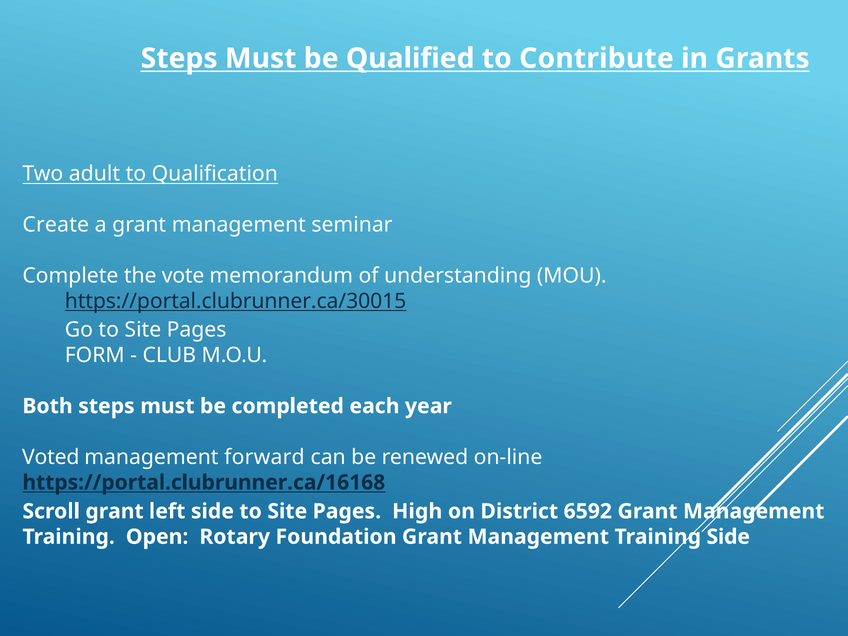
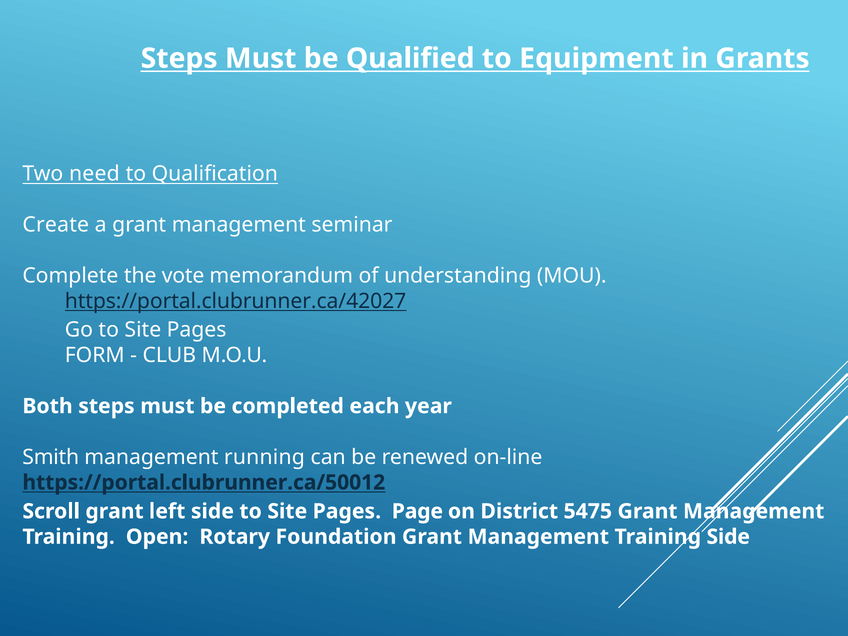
Contribute: Contribute -> Equipment
adult: adult -> need
https://portal.clubrunner.ca/30015: https://portal.clubrunner.ca/30015 -> https://portal.clubrunner.ca/42027
Voted: Voted -> Smith
forward: forward -> running
https://portal.clubrunner.ca/16168: https://portal.clubrunner.ca/16168 -> https://portal.clubrunner.ca/50012
High: High -> Page
6592: 6592 -> 5475
